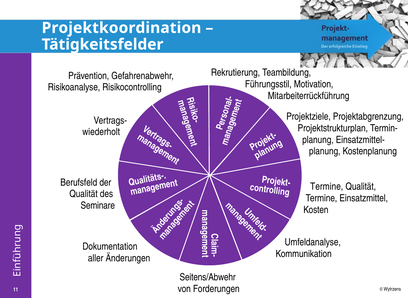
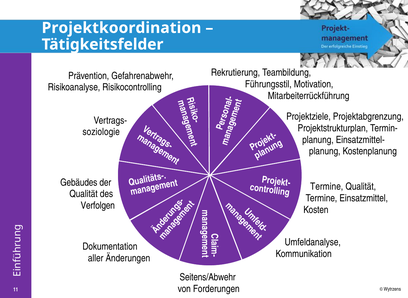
wiederholt: wiederholt -> soziologie
Berufsfeld: Berufsfeld -> Gebäudes
Seminare: Seminare -> Verfolgen
